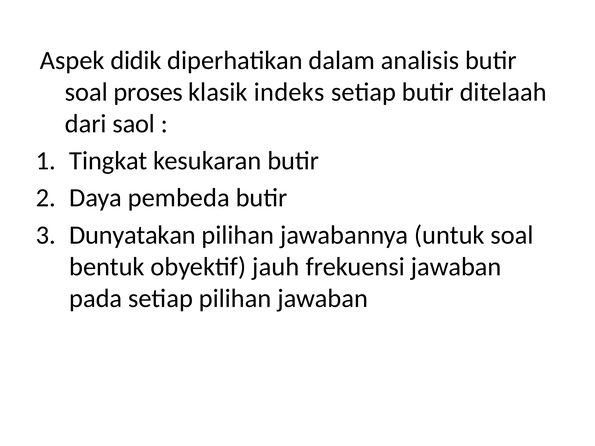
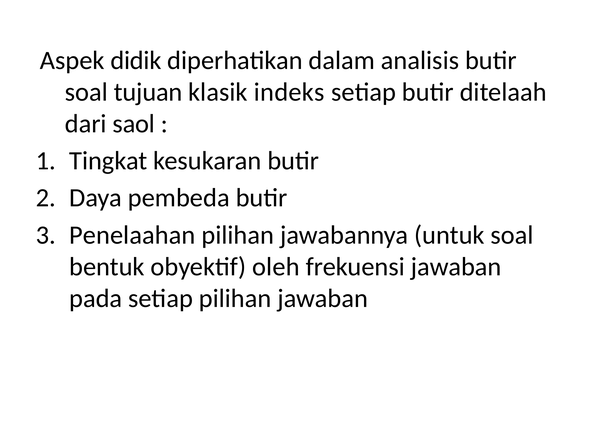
proses: proses -> tujuan
Dunyatakan: Dunyatakan -> Penelaahan
jauh: jauh -> oleh
